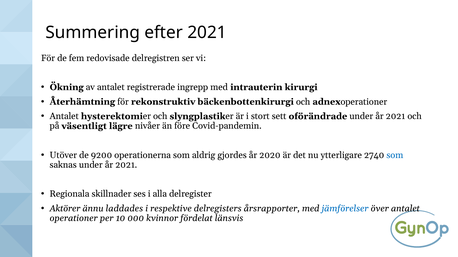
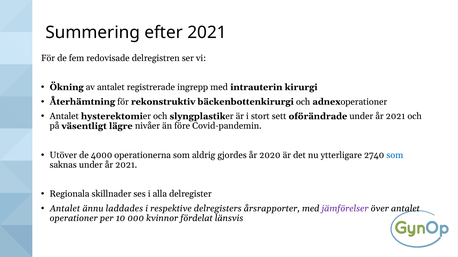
9200: 9200 -> 4000
Aktörer at (65, 209): Aktörer -> Antalet
jämförelser colour: blue -> purple
